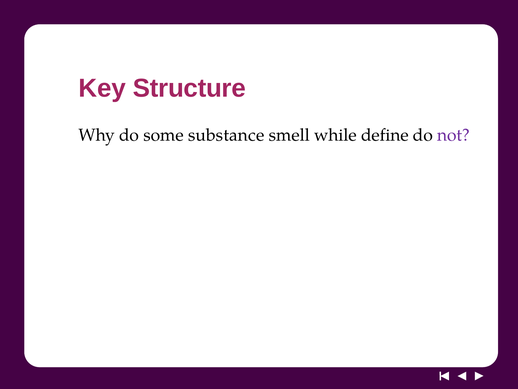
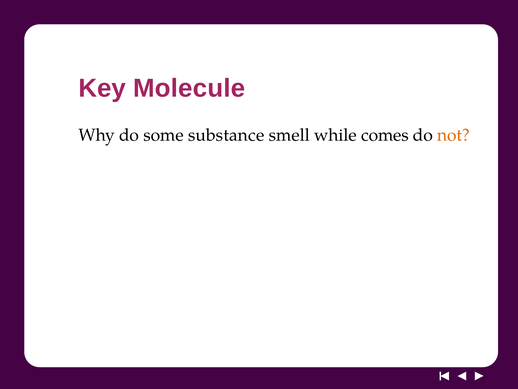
Structure: Structure -> Molecule
define: define -> comes
not colour: purple -> orange
